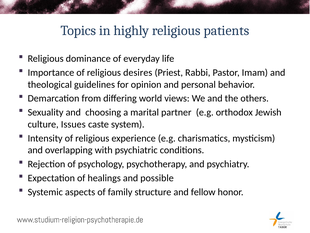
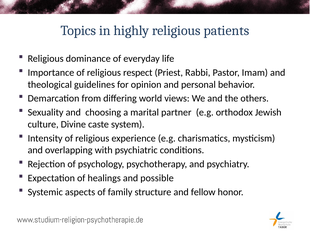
desires: desires -> respect
Issues: Issues -> Divine
